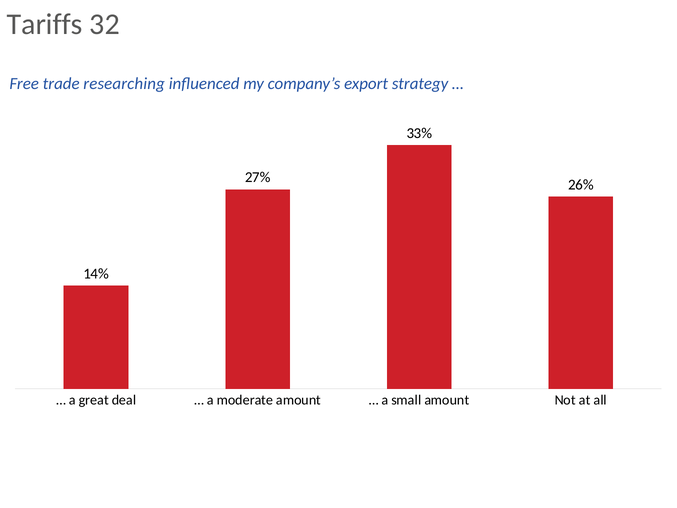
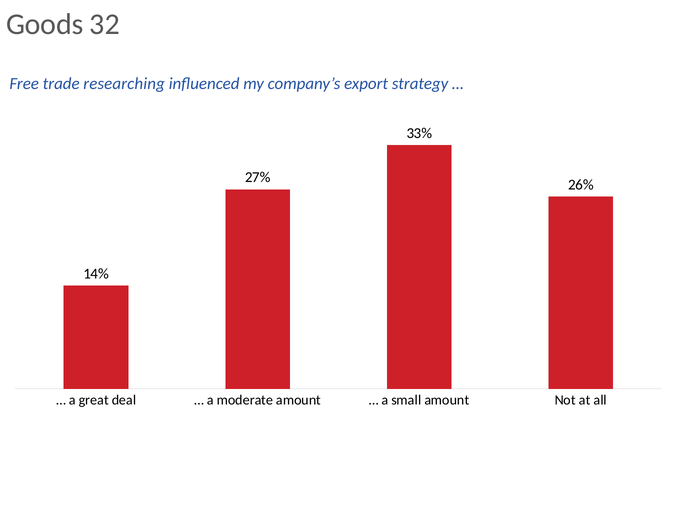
Tariffs: Tariffs -> Goods
